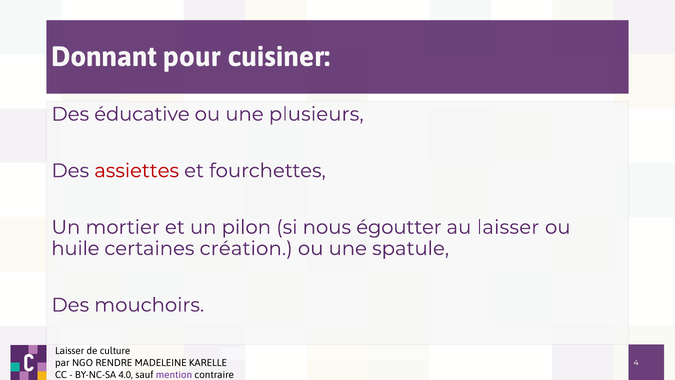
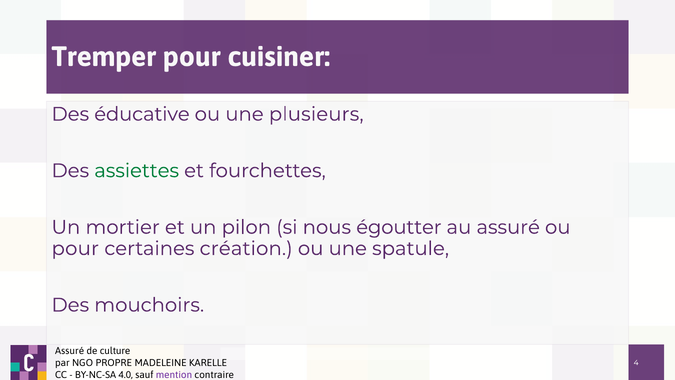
Donnant: Donnant -> Tremper
assiettes colour: red -> green
au laisser: laisser -> assuré
huile at (75, 248): huile -> pour
Laisser at (70, 351): Laisser -> Assuré
RENDRE: RENDRE -> PROPRE
